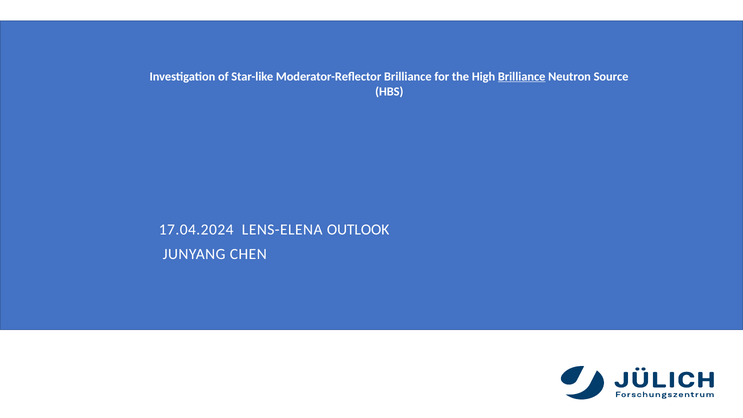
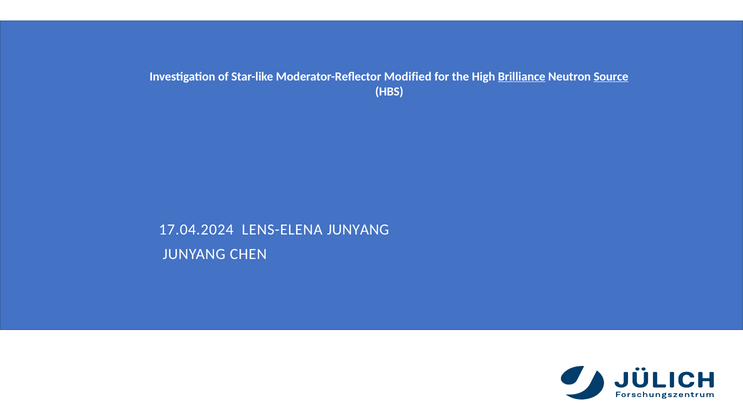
Moderator-Reflector Brilliance: Brilliance -> Modified
Source underline: none -> present
LENS-ELENA OUTLOOK: OUTLOOK -> JUNYANG
